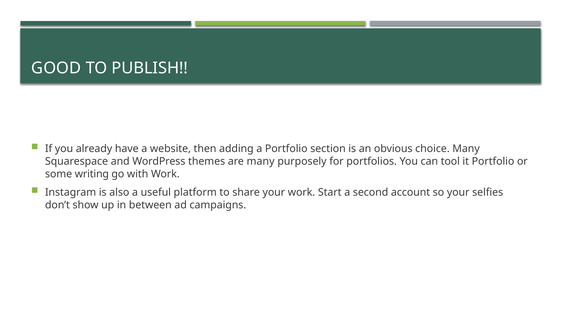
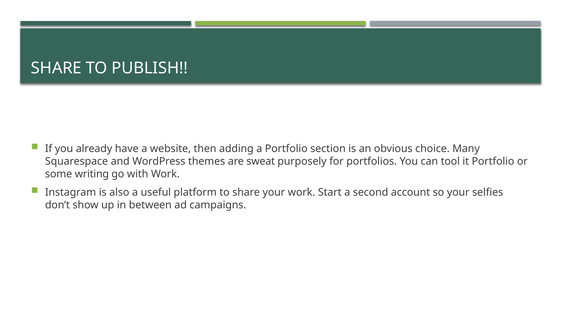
GOOD at (56, 68): GOOD -> SHARE
are many: many -> sweat
